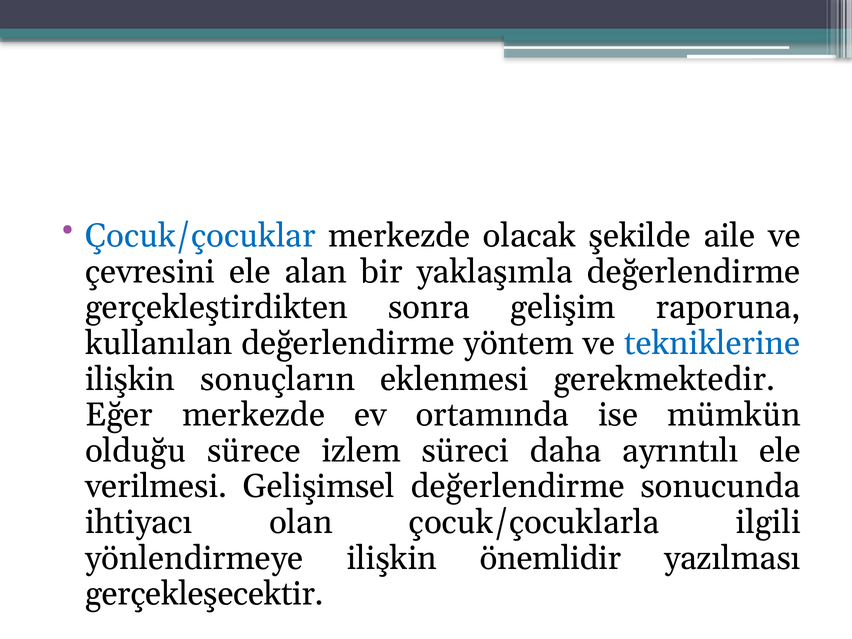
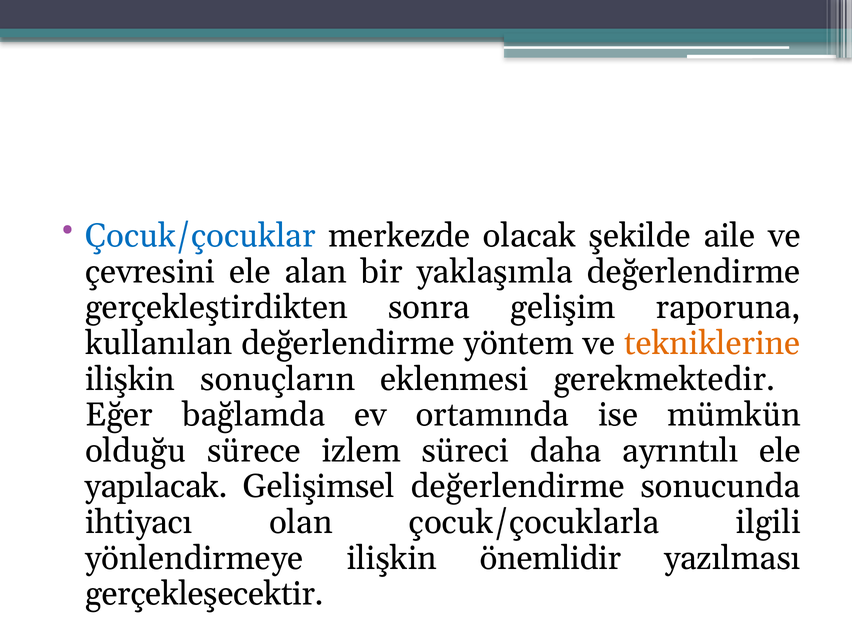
tekniklerine colour: blue -> orange
Eğer merkezde: merkezde -> bağlamda
verilmesi: verilmesi -> yapılacak
